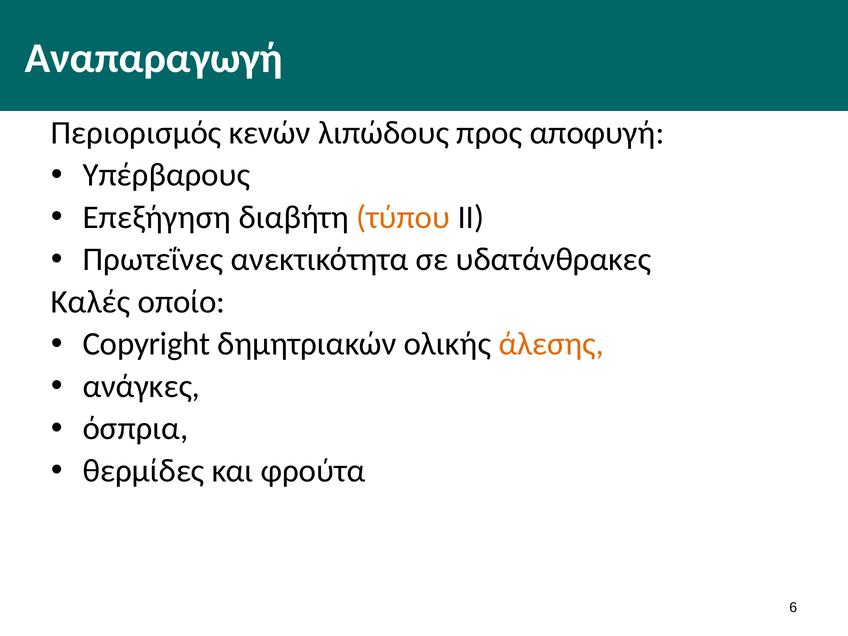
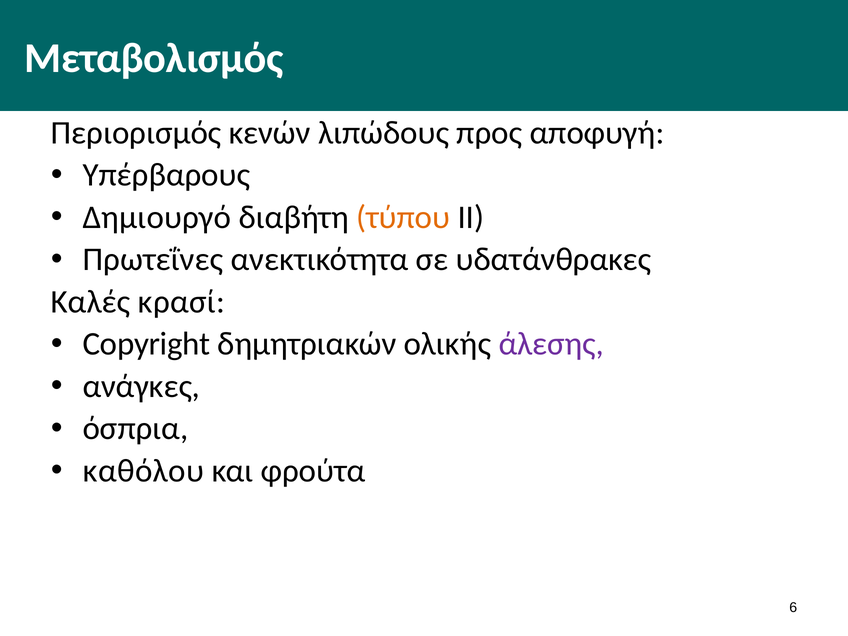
Αναπαραγωγή: Αναπαραγωγή -> Μεταβολισμός
Επεξήγηση: Επεξήγηση -> Δημιουργό
οποίο: οποίο -> κρασί
άλεσης colour: orange -> purple
θερμίδες: θερμίδες -> καθόλου
